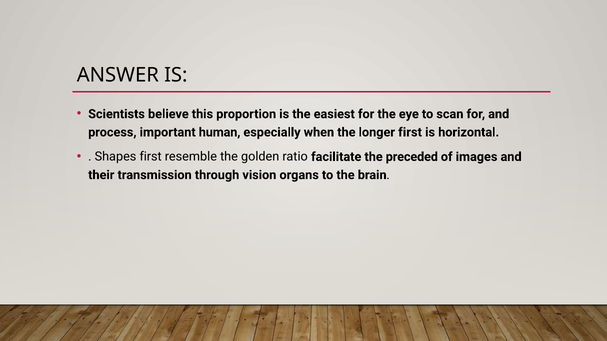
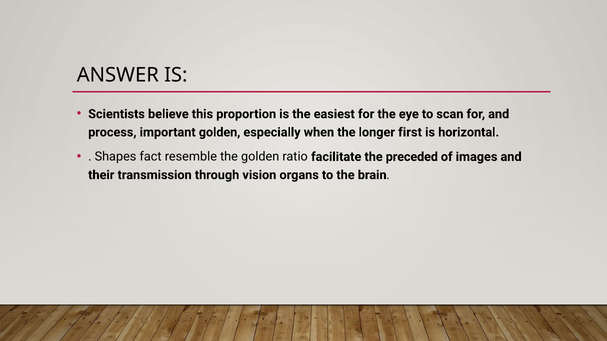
important human: human -> golden
Shapes first: first -> fact
